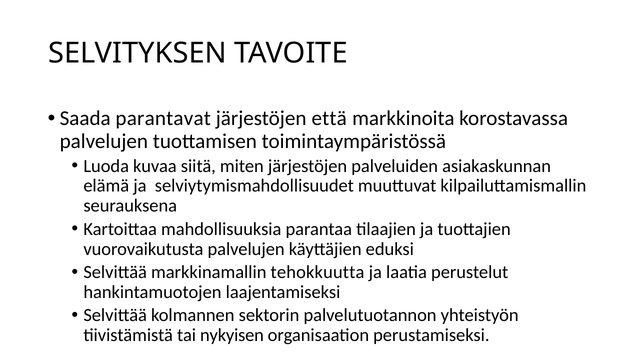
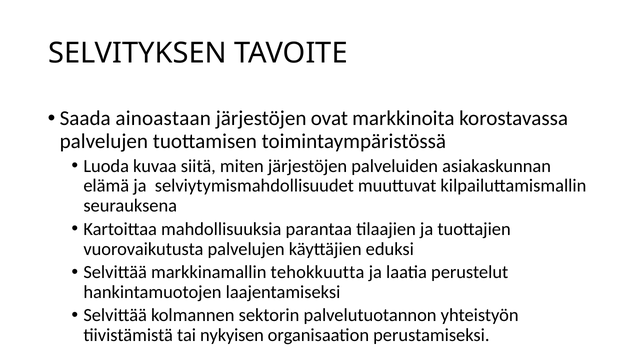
parantavat: parantavat -> ainoastaan
että: että -> ovat
